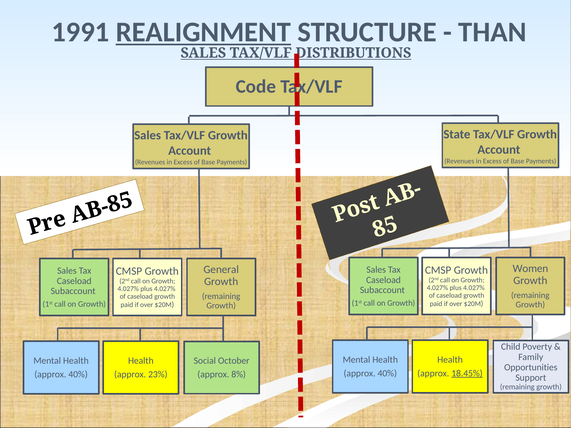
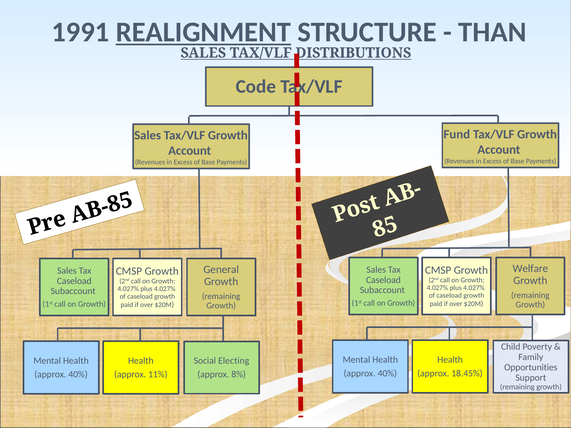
State: State -> Fund
Women: Women -> Welfare
October: October -> Electing
18.45% underline: present -> none
23%: 23% -> 11%
